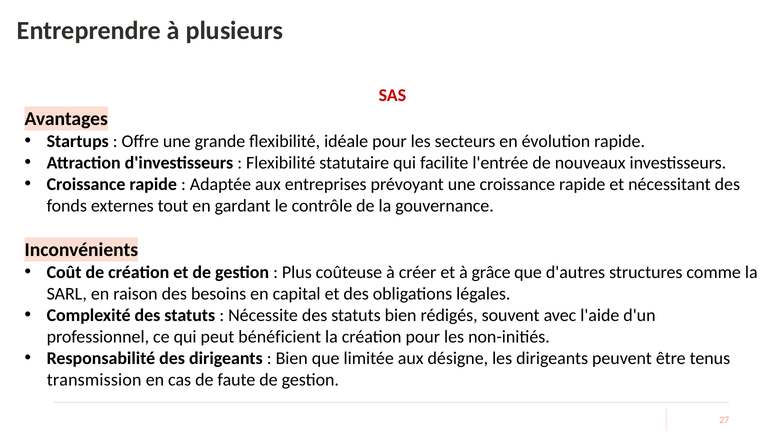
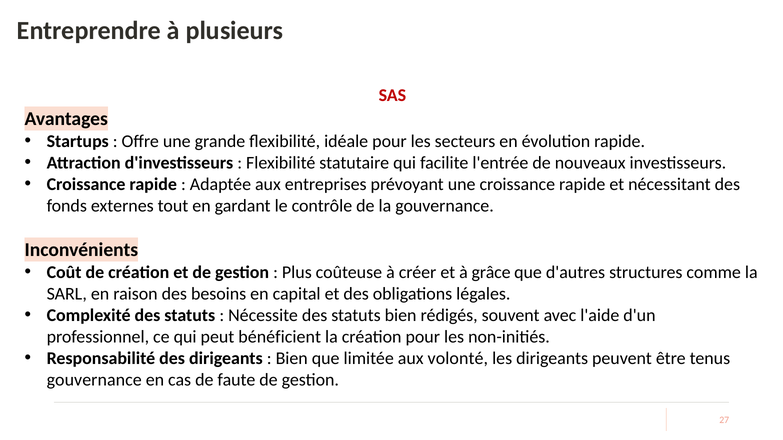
désigne: désigne -> volonté
transmission at (94, 380): transmission -> gouvernance
